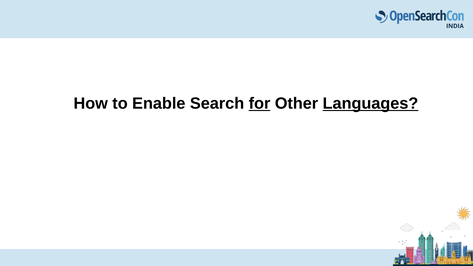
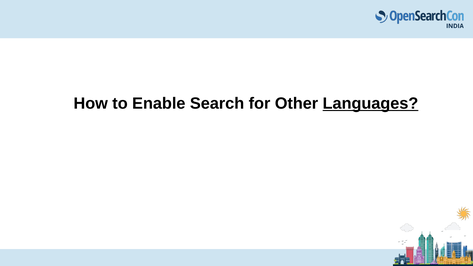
for underline: present -> none
